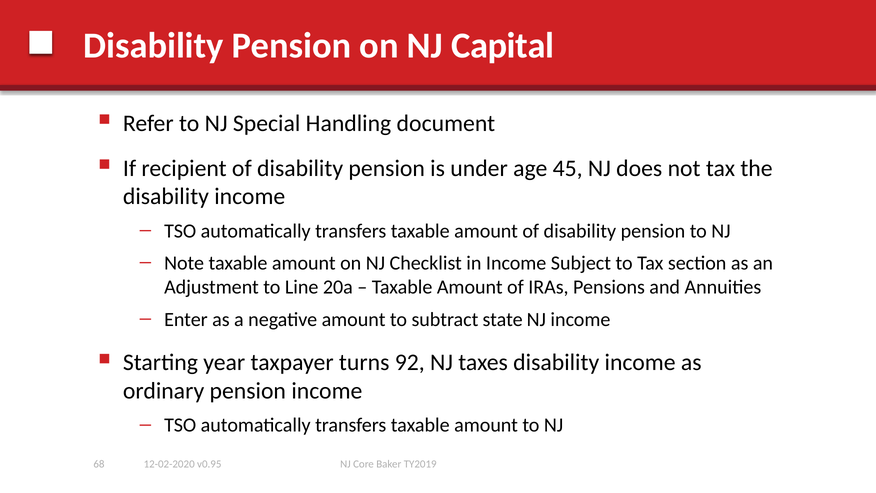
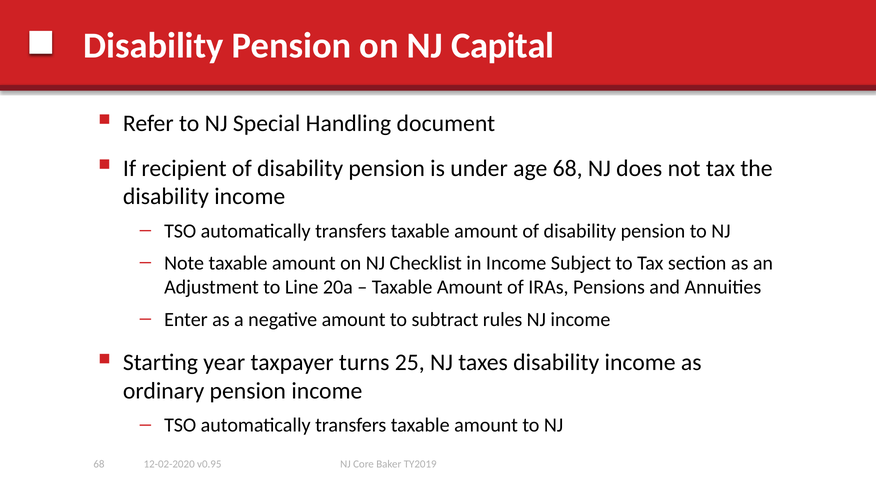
age 45: 45 -> 68
state: state -> rules
92: 92 -> 25
